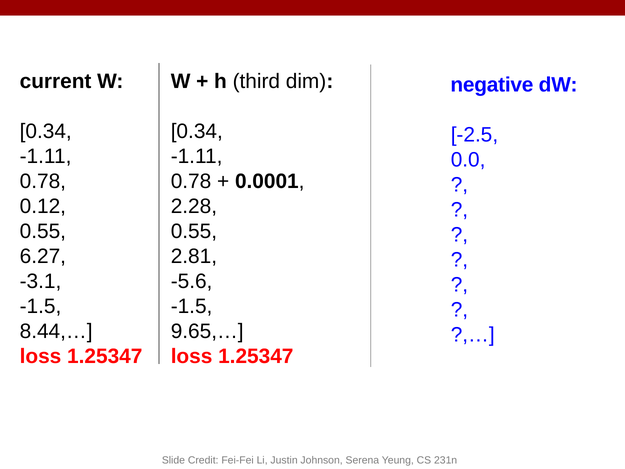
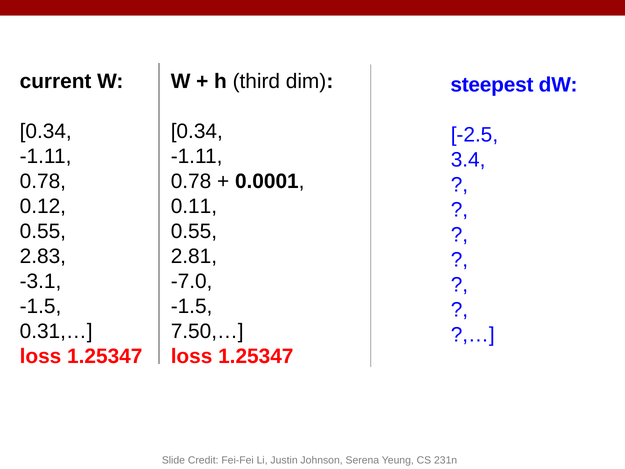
negative: negative -> steepest
0.0: 0.0 -> 3.4
2.28: 2.28 -> 0.11
6.27: 6.27 -> 2.83
-5.6: -5.6 -> -7.0
8.44,…: 8.44,… -> 0.31,…
9.65,…: 9.65,… -> 7.50,…
